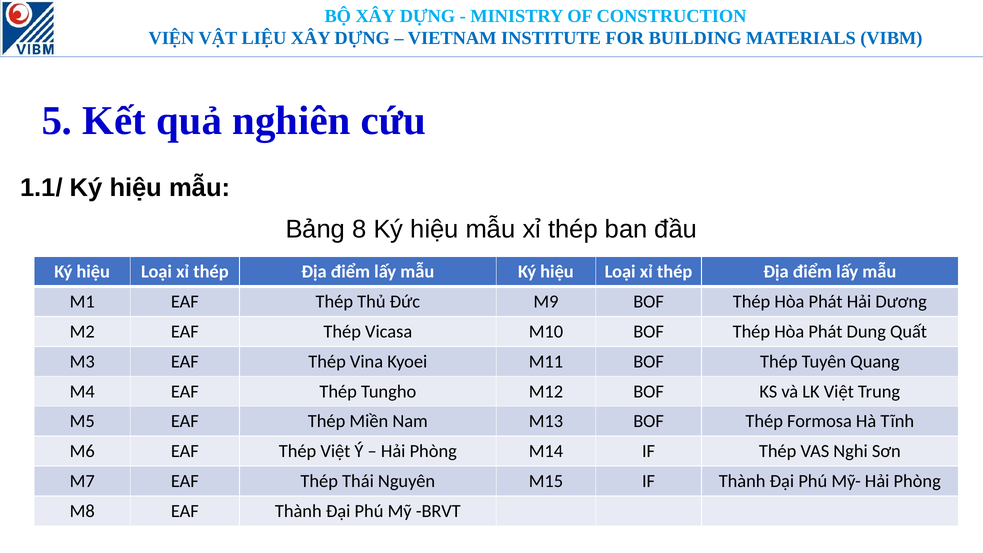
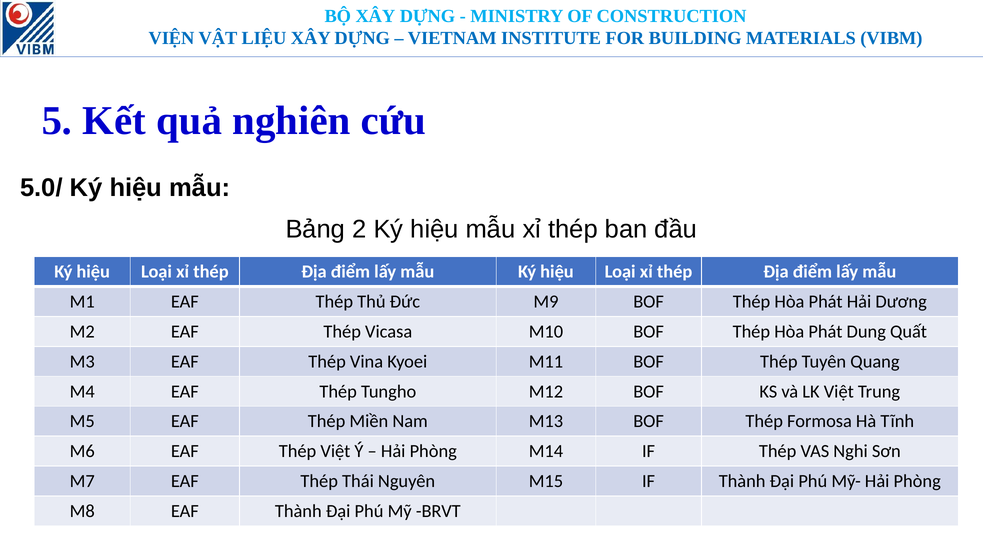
1.1/: 1.1/ -> 5.0/
8: 8 -> 2
